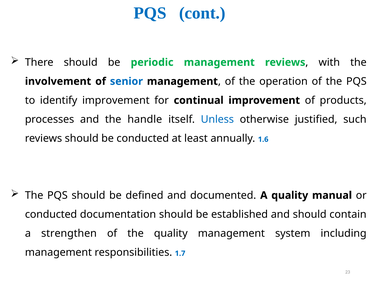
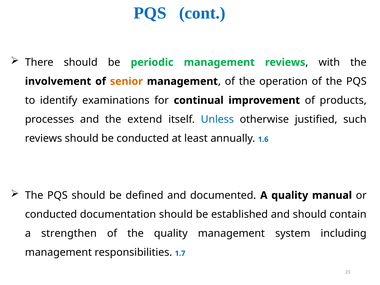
senior colour: blue -> orange
identify improvement: improvement -> examinations
handle: handle -> extend
